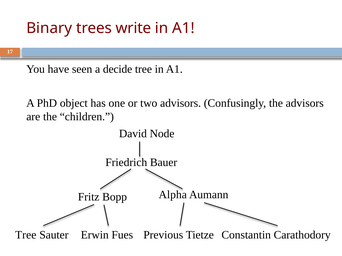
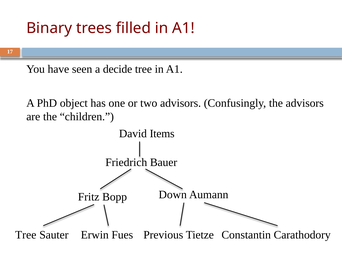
write: write -> filled
Node: Node -> Items
Alpha: Alpha -> Down
